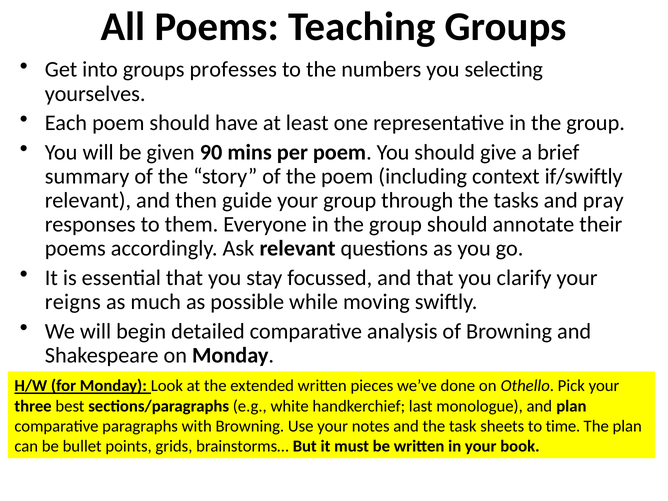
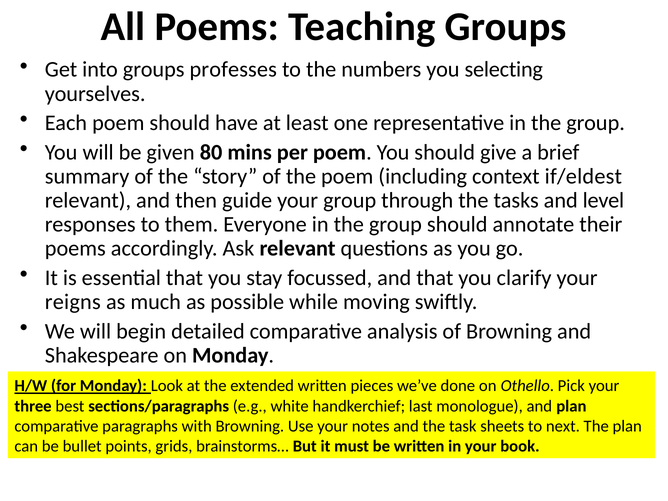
90: 90 -> 80
if/swiftly: if/swiftly -> if/eldest
pray: pray -> level
time: time -> next
